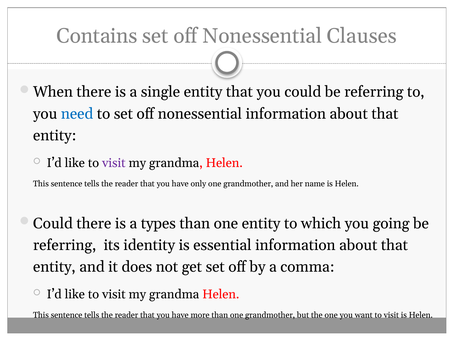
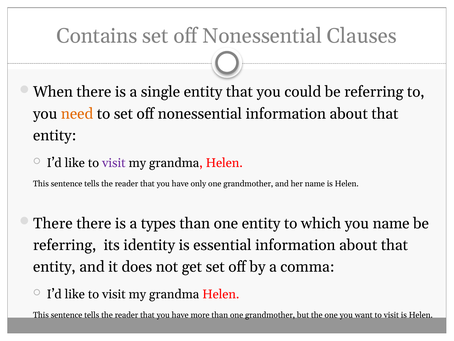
need colour: blue -> orange
Could at (53, 223): Could -> There
you going: going -> name
